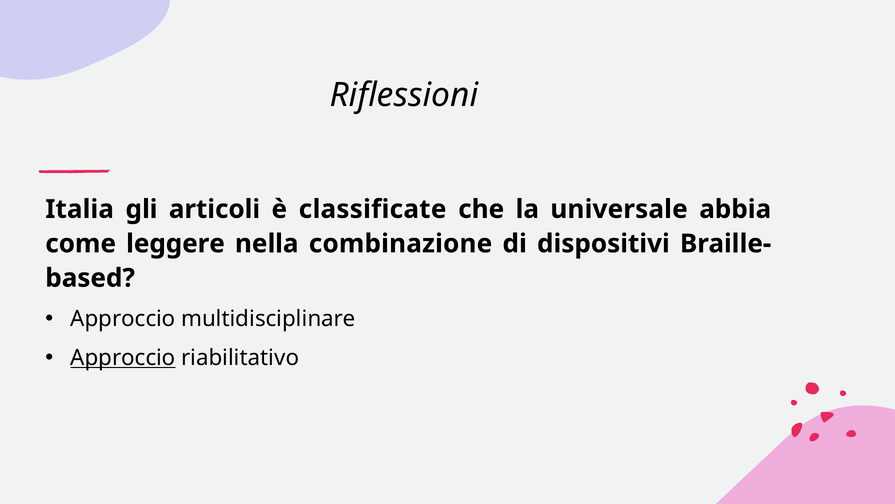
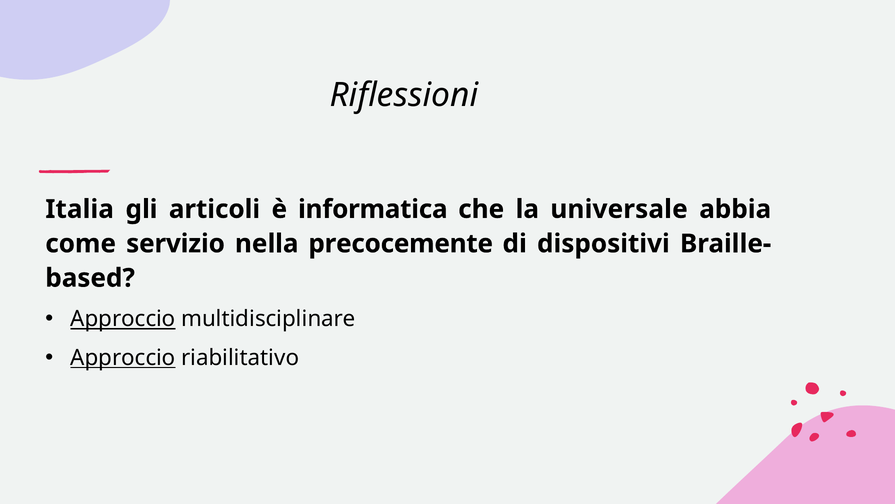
classificate: classificate -> informatica
leggere: leggere -> servizio
combinazione: combinazione -> precocemente
Approccio at (123, 319) underline: none -> present
